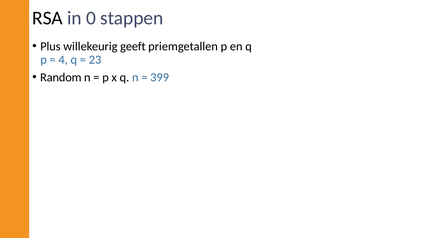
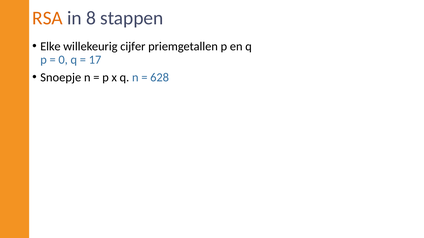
RSA colour: black -> orange
0: 0 -> 8
Plus: Plus -> Elke
geeft: geeft -> cijfer
4: 4 -> 0
23: 23 -> 17
Random: Random -> Snoepje
399: 399 -> 628
